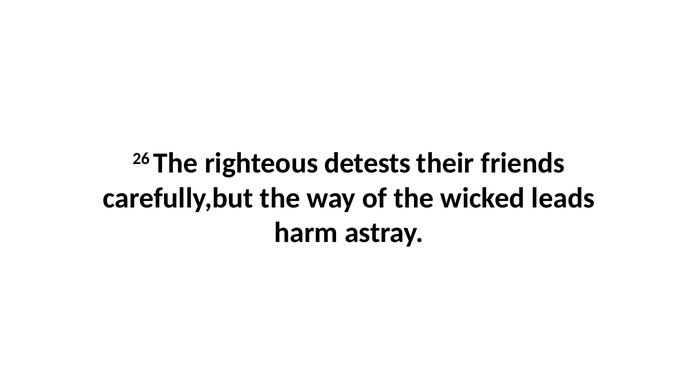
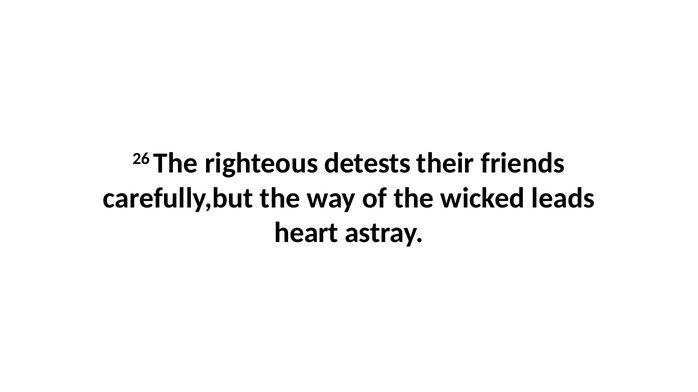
harm: harm -> heart
